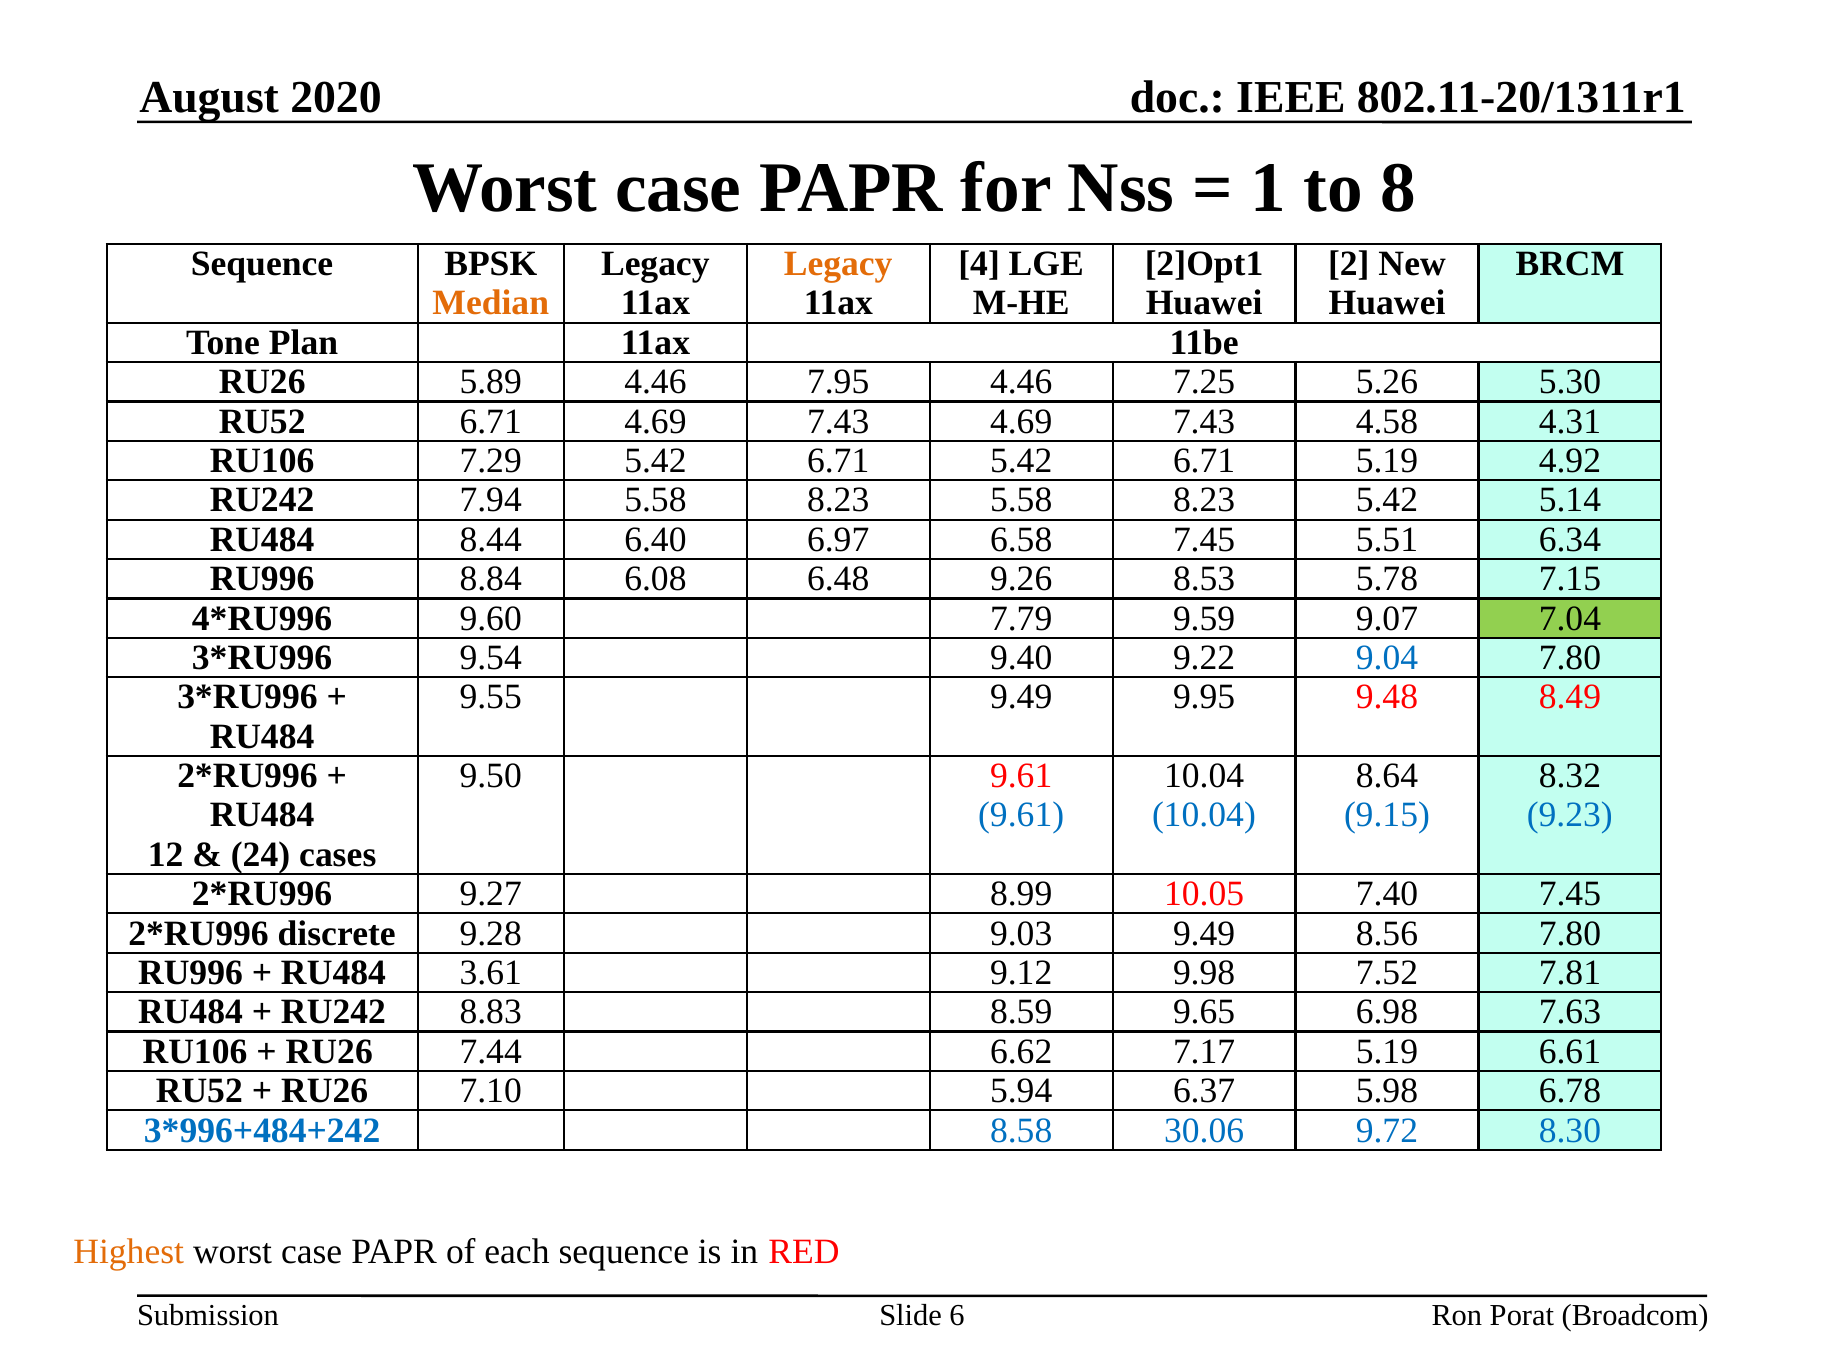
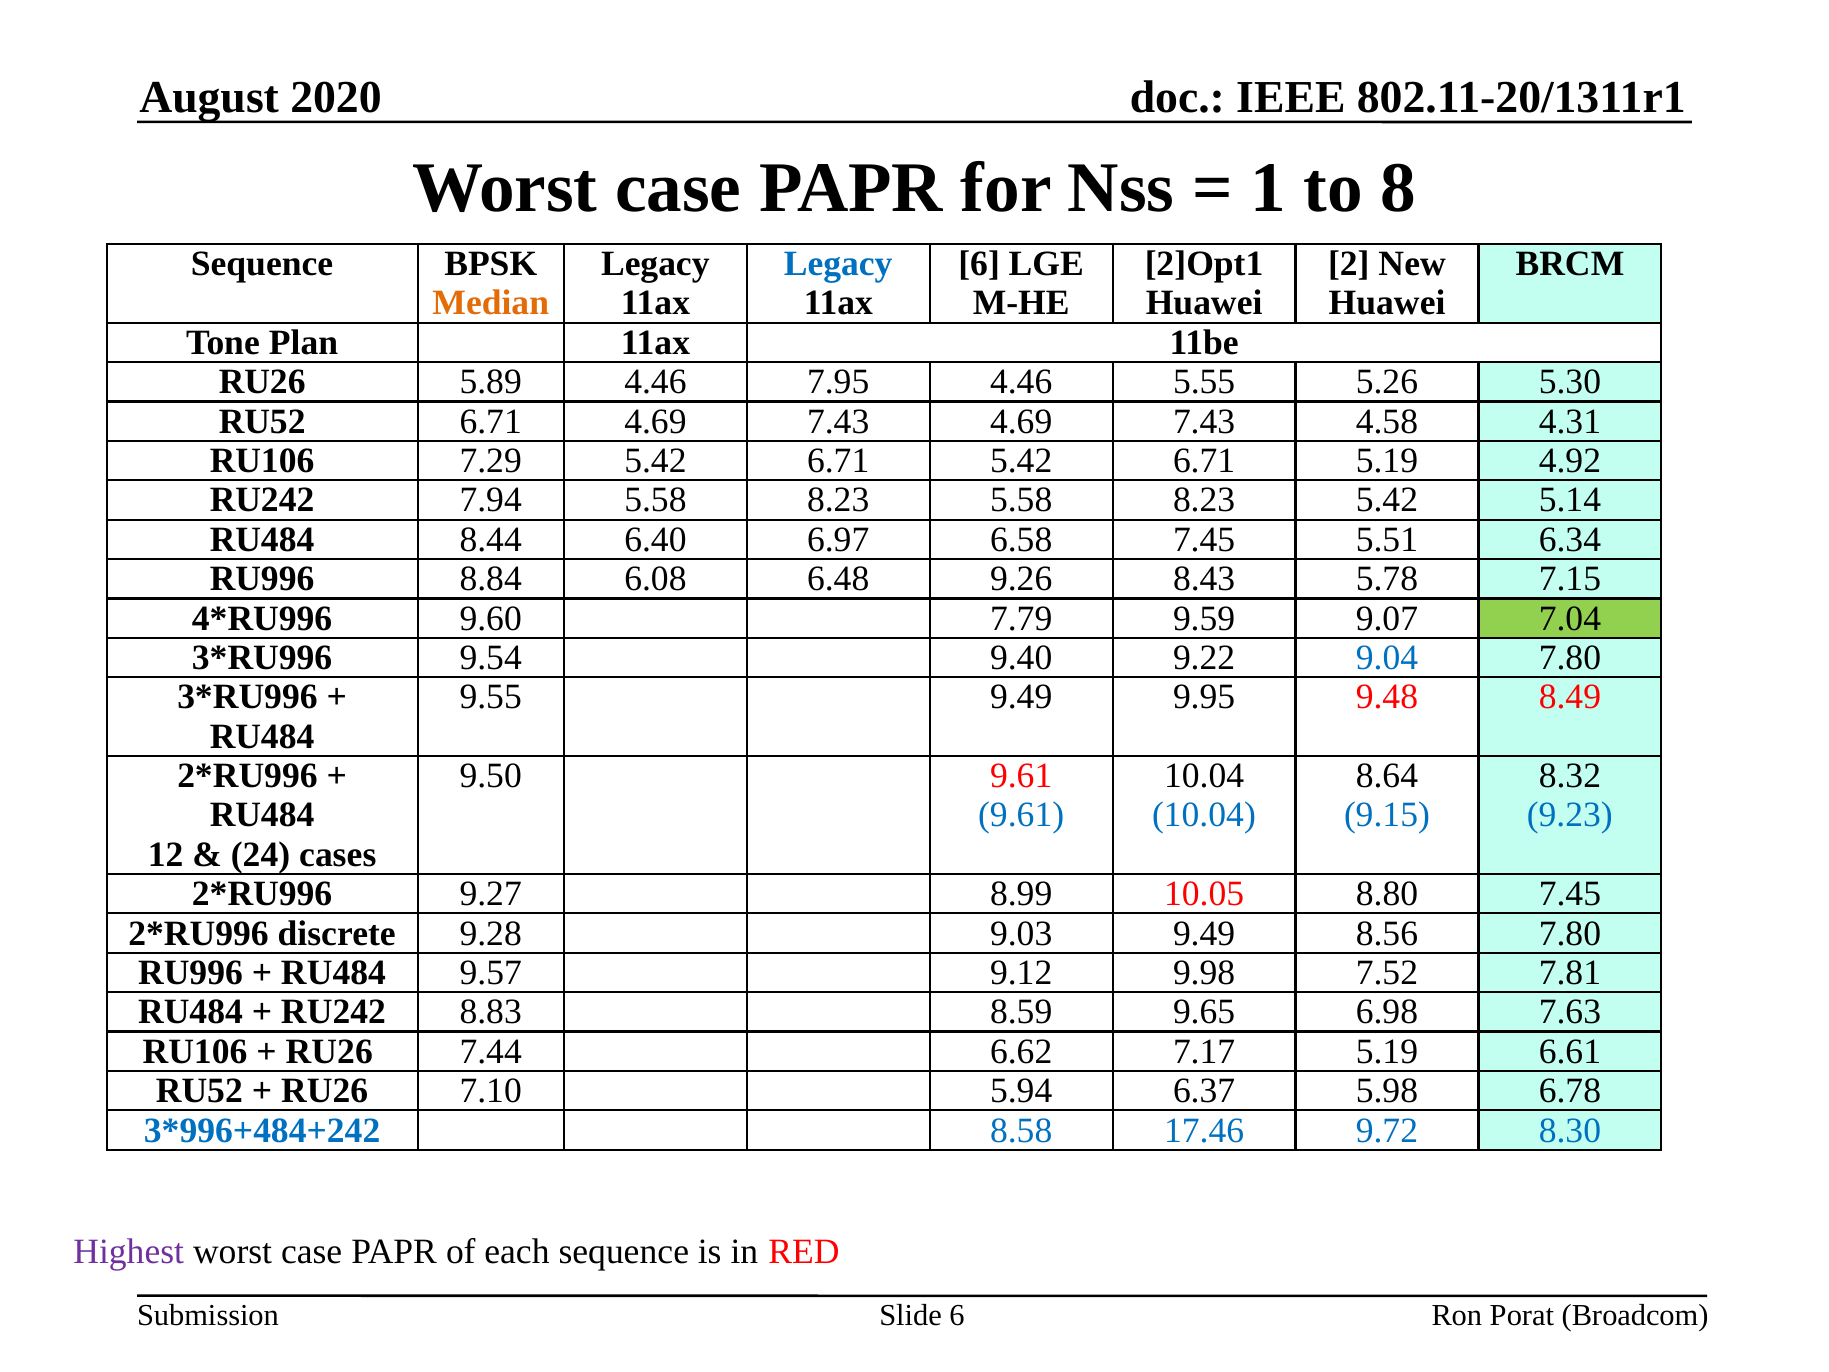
Legacy at (838, 264) colour: orange -> blue
4 at (979, 264): 4 -> 6
7.25: 7.25 -> 5.55
8.53: 8.53 -> 8.43
7.40: 7.40 -> 8.80
3.61: 3.61 -> 9.57
30.06: 30.06 -> 17.46
Highest colour: orange -> purple
